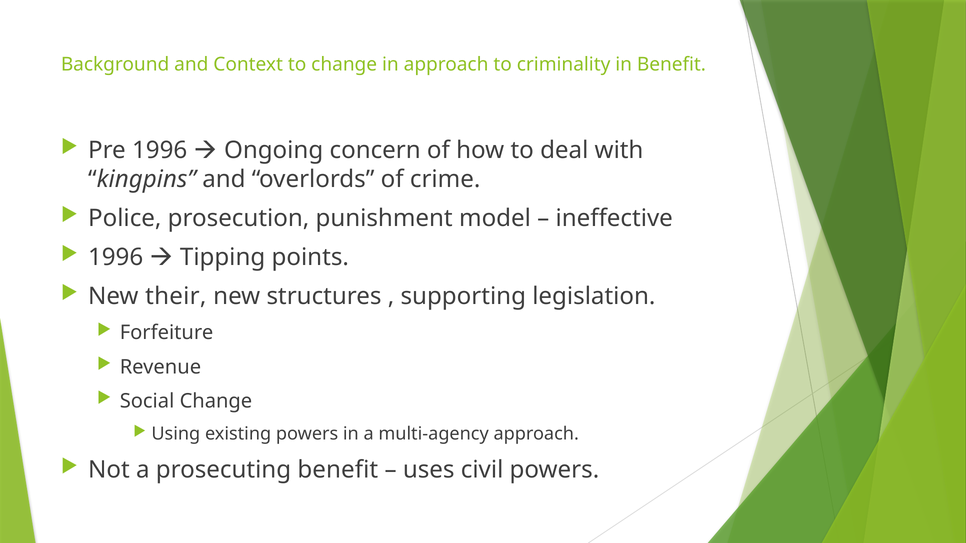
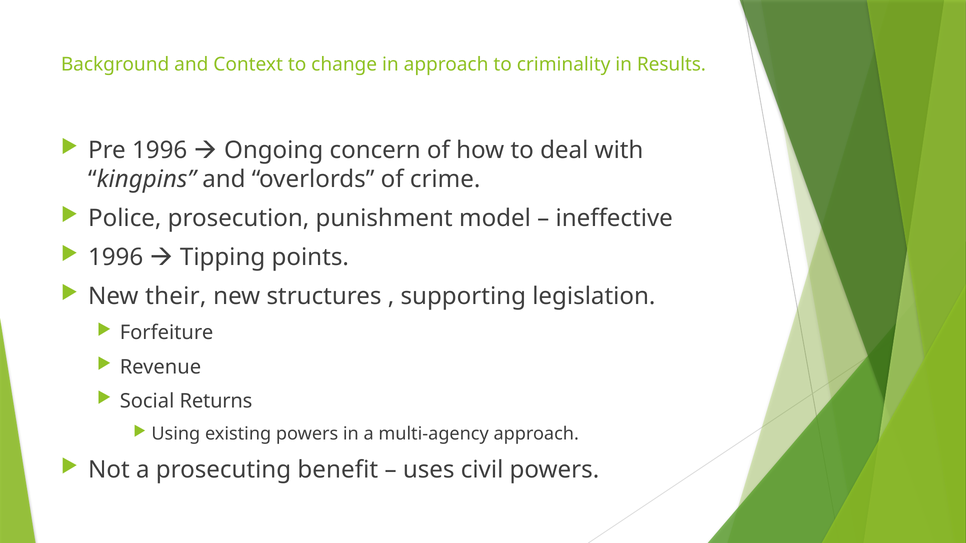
in Benefit: Benefit -> Results
Social Change: Change -> Returns
